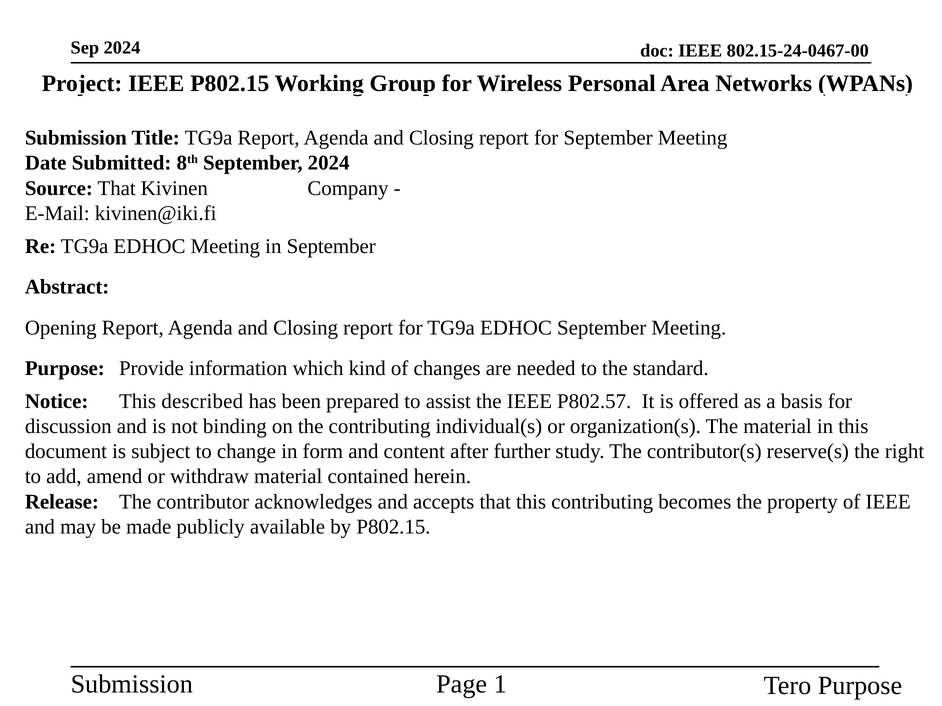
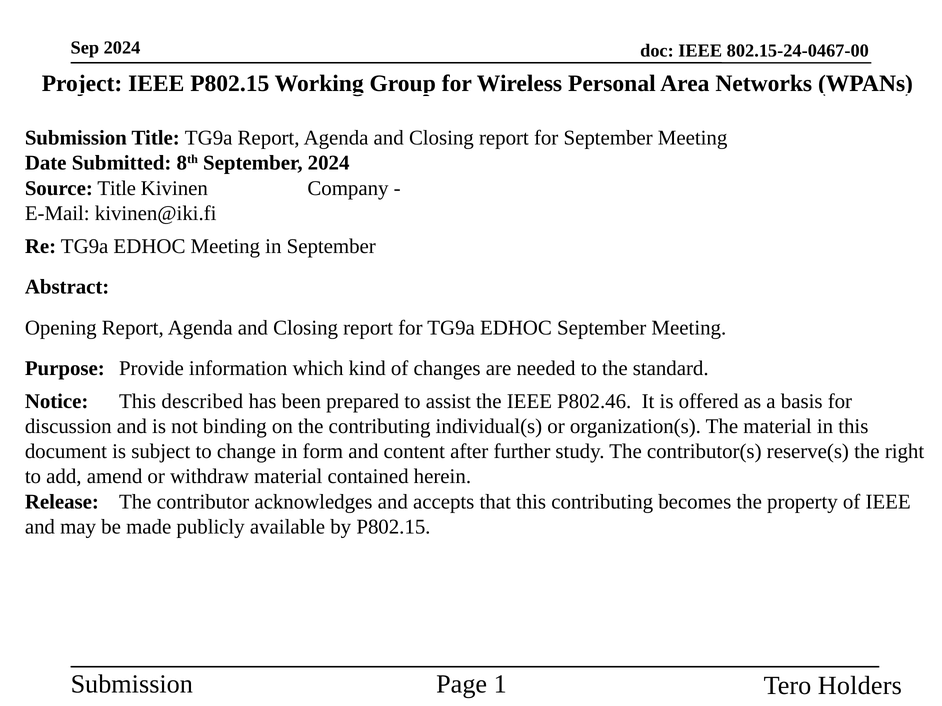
Source That: That -> Title
P802.57: P802.57 -> P802.46
Tero Purpose: Purpose -> Holders
